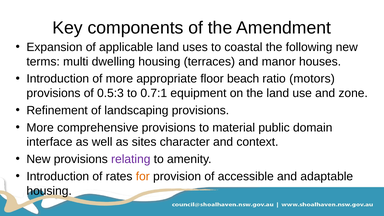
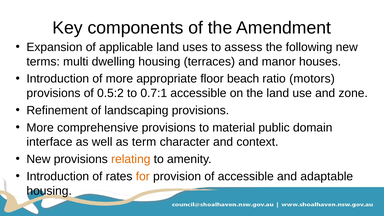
coastal: coastal -> assess
0.5:3: 0.5:3 -> 0.5:2
0.7:1 equipment: equipment -> accessible
sites: sites -> term
relating colour: purple -> orange
